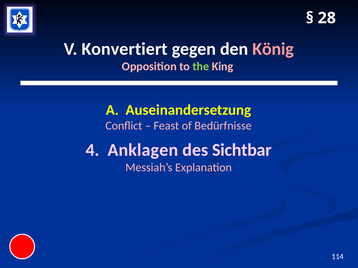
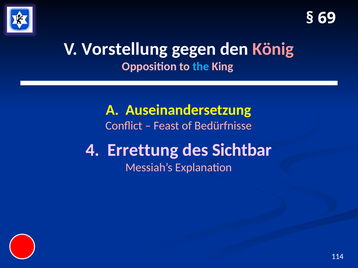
28: 28 -> 69
Konvertiert: Konvertiert -> Vorstellung
the colour: light green -> light blue
Anklagen: Anklagen -> Errettung
